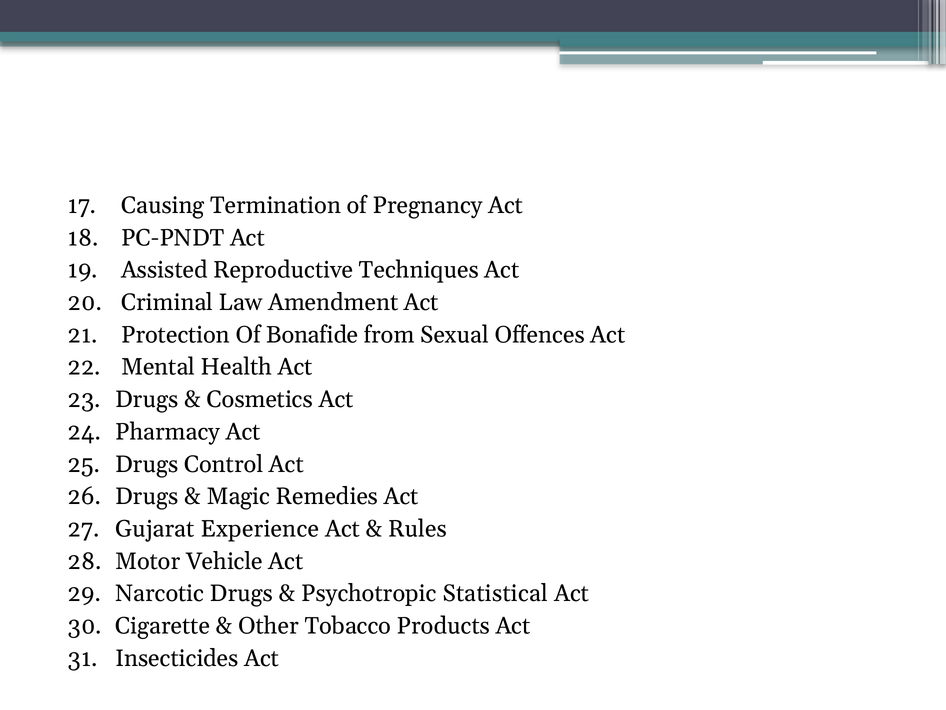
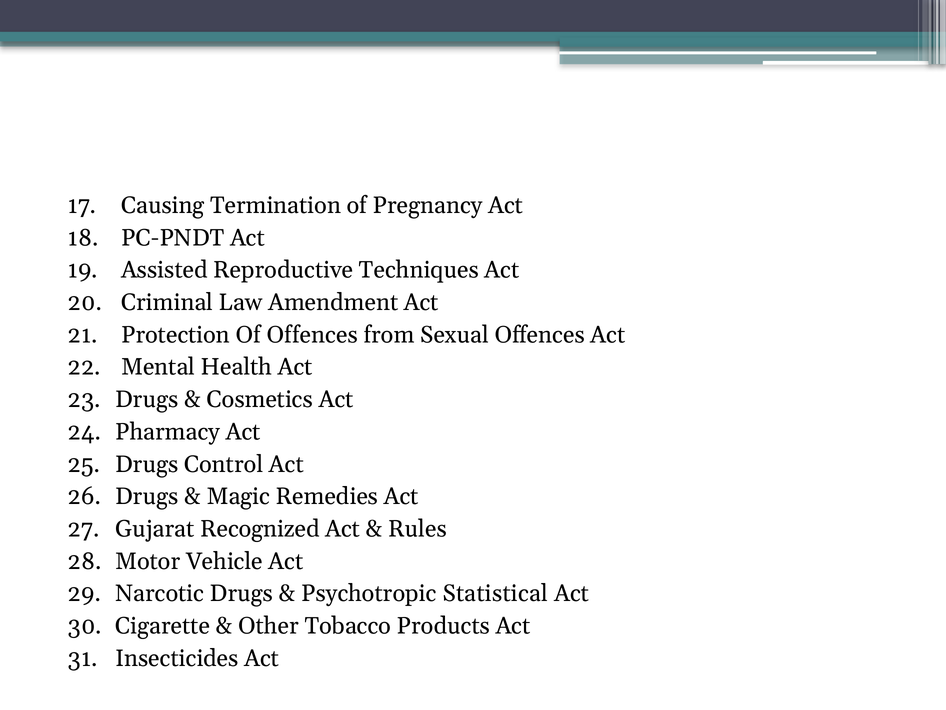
Of Bonafide: Bonafide -> Offences
Experience: Experience -> Recognized
